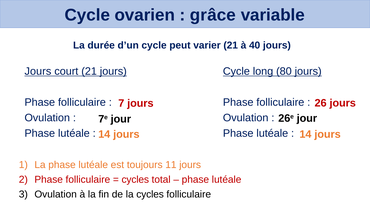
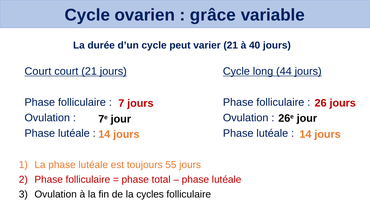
Jours at (38, 71): Jours -> Court
80: 80 -> 44
11: 11 -> 55
cycles at (135, 180): cycles -> phase
